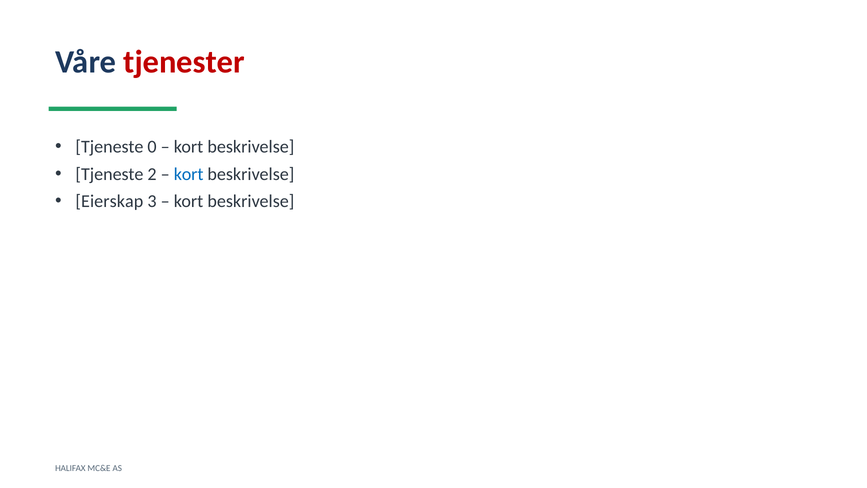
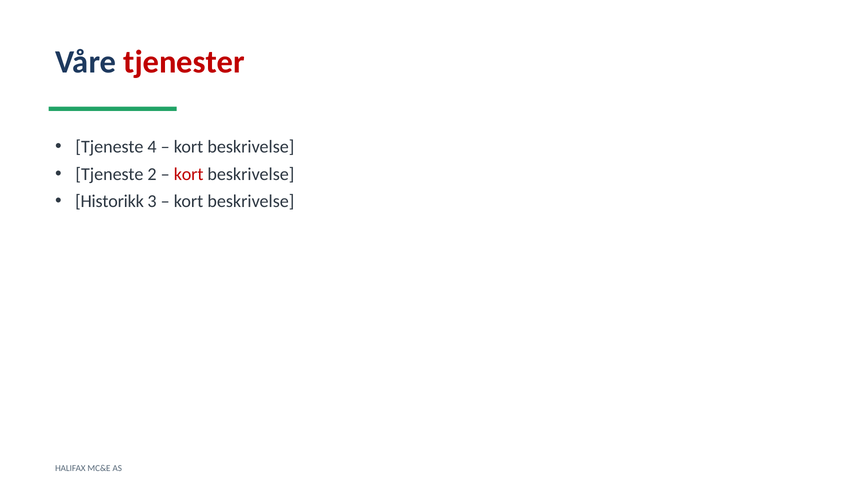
0: 0 -> 4
kort at (189, 174) colour: blue -> red
Eierskap: Eierskap -> Historikk
